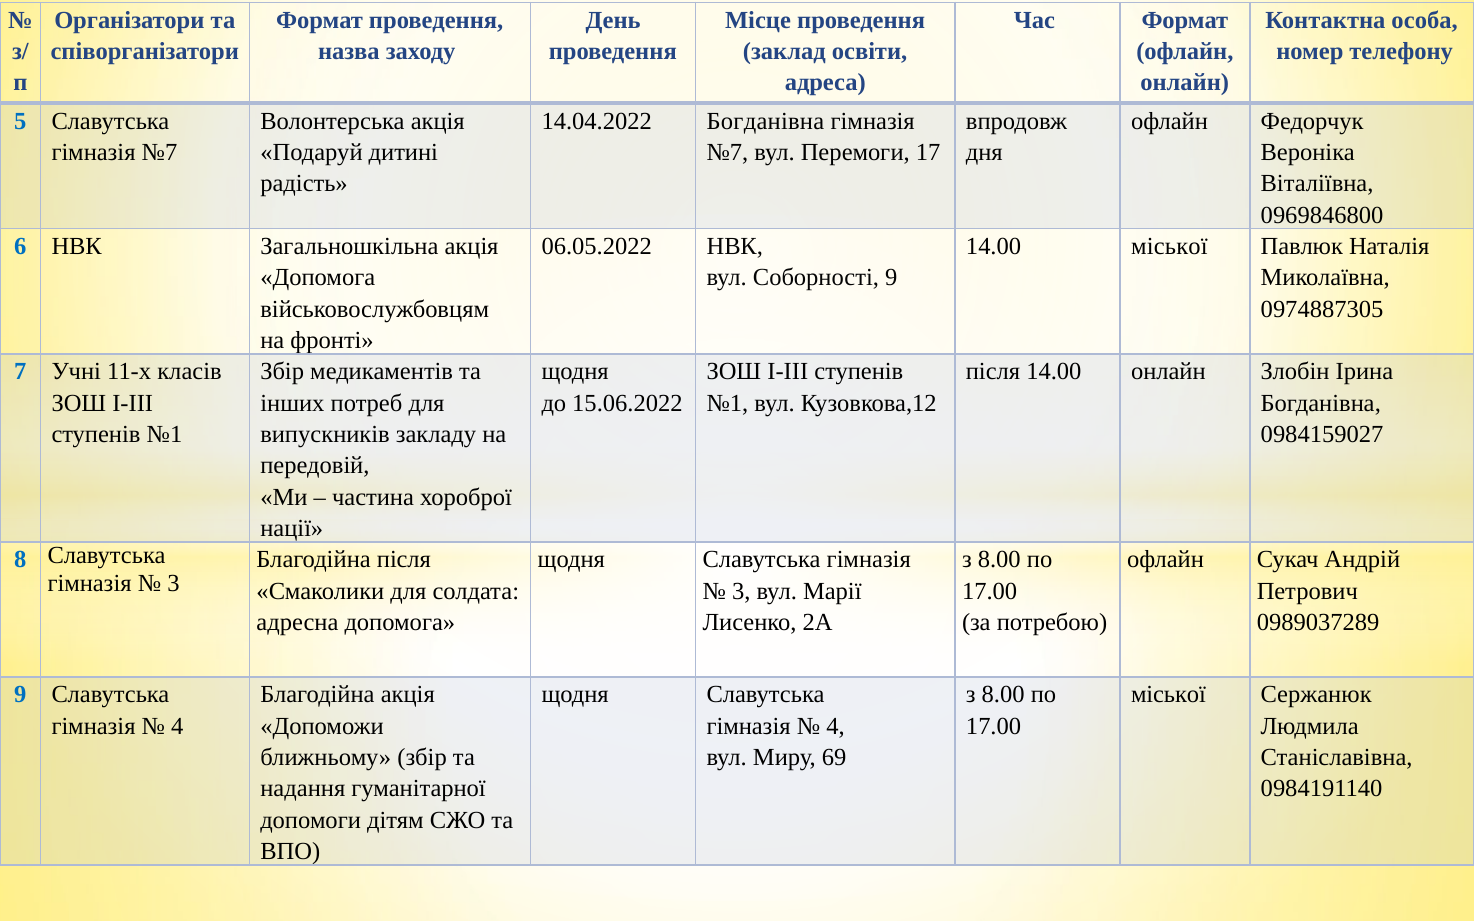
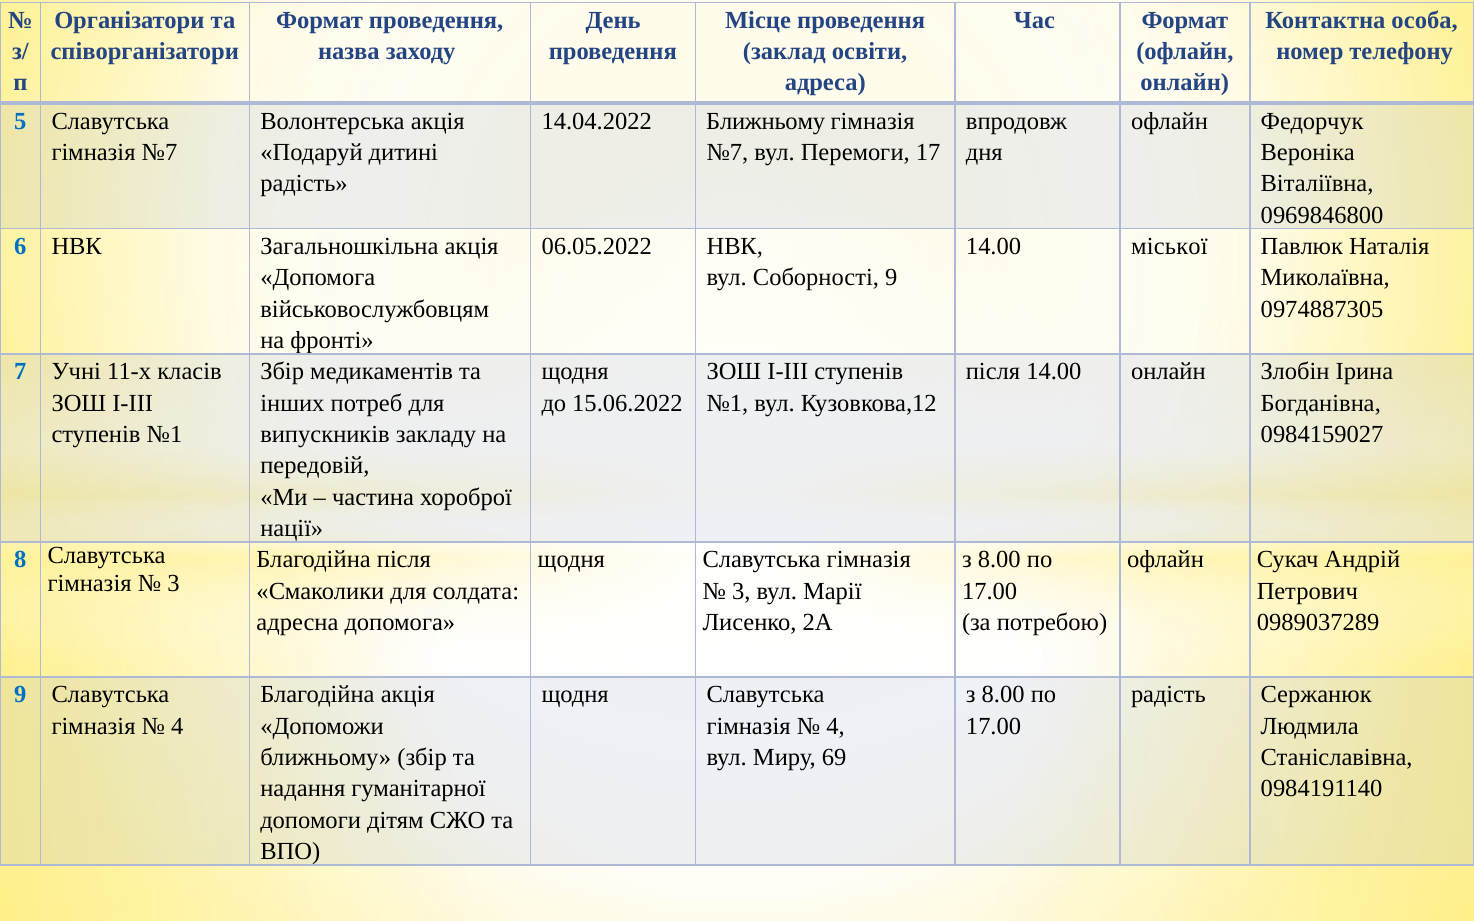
14.04.2022 Богданівна: Богданівна -> Ближньому
міської at (1168, 695): міської -> радість
